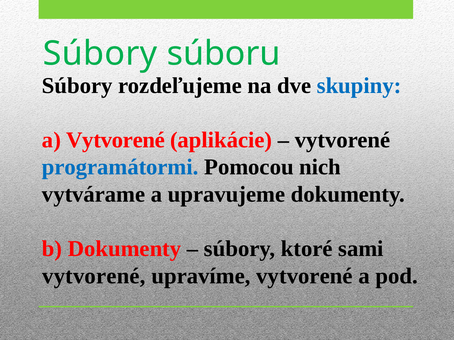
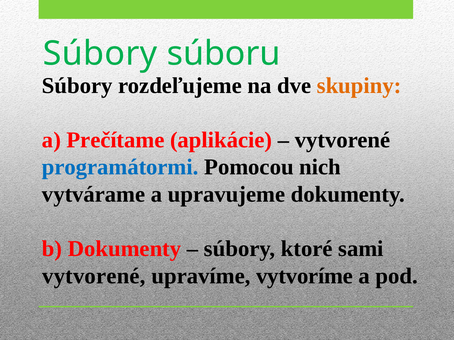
skupiny colour: blue -> orange
a Vytvorené: Vytvorené -> Prečítame
upravíme vytvorené: vytvorené -> vytvoríme
